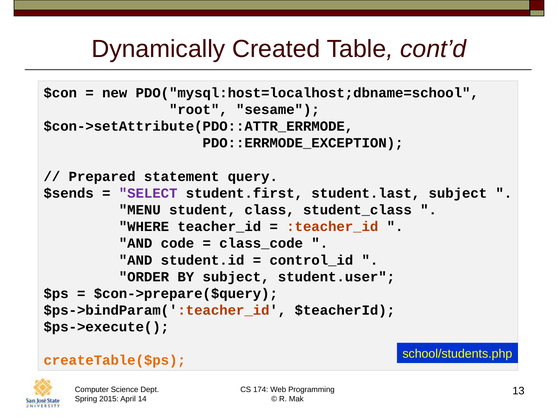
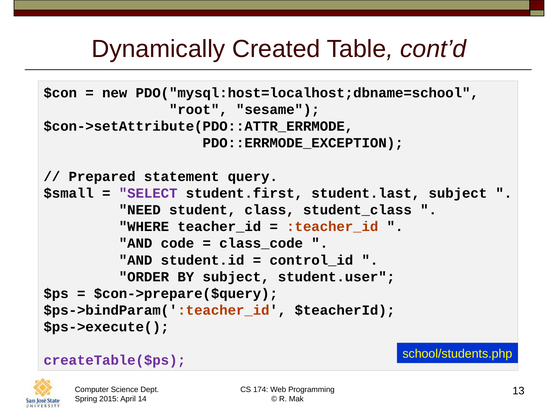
$sends: $sends -> $small
MENU: MENU -> NEED
createTable($ps colour: orange -> purple
